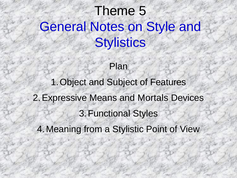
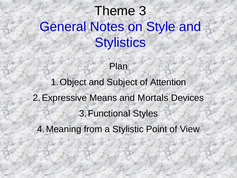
5: 5 -> 3
Features: Features -> Attention
